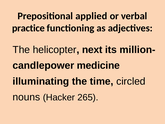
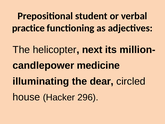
applied: applied -> student
time: time -> dear
nouns: nouns -> house
265: 265 -> 296
